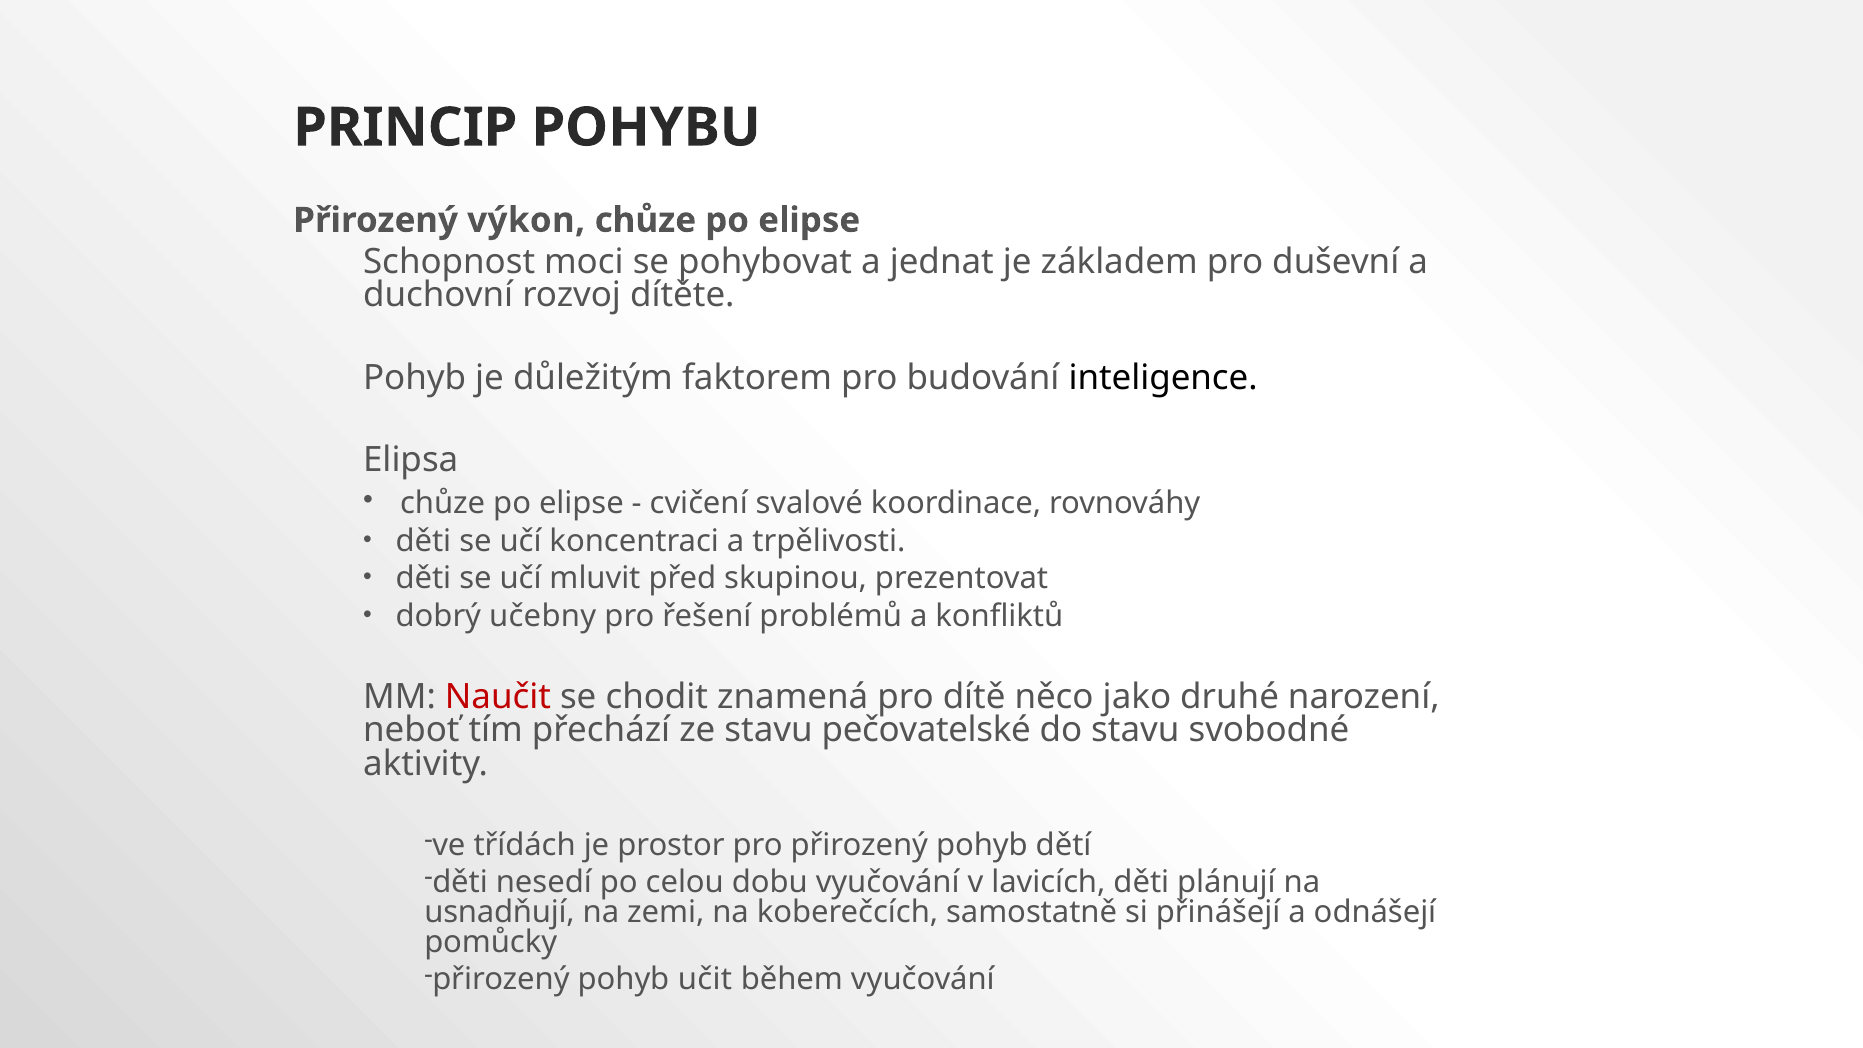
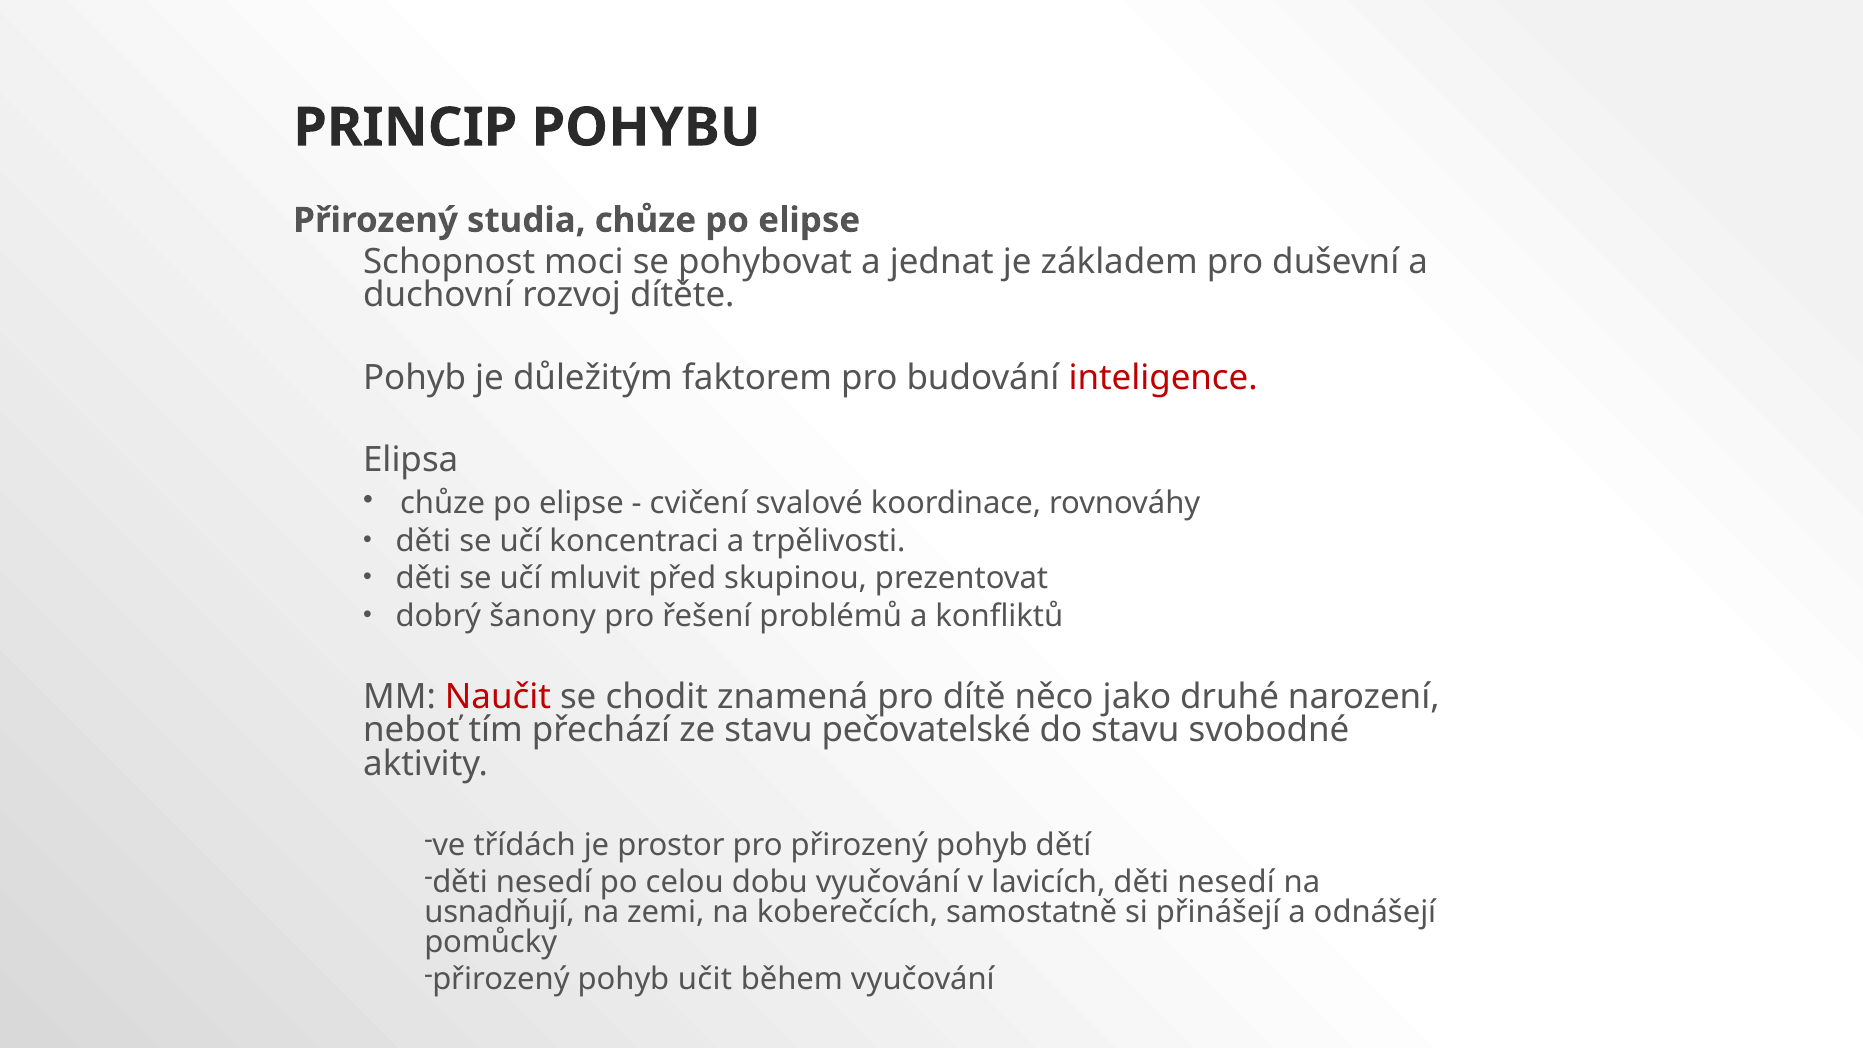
výkon: výkon -> studia
inteligence colour: black -> red
učebny: učebny -> šanony
lavicích děti plánují: plánují -> nesedí
